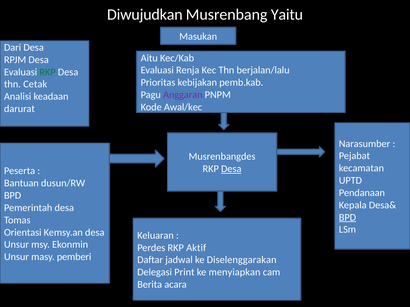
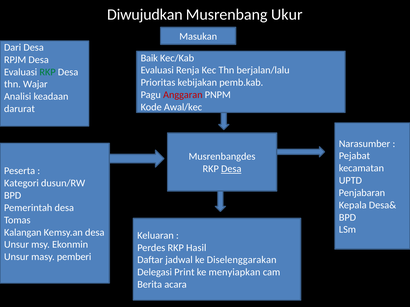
Yaitu: Yaitu -> Ukur
Aitu: Aitu -> Baik
Cetak: Cetak -> Wajar
Anggaran colour: purple -> red
Bantuan: Bantuan -> Kategori
Pendanaan: Pendanaan -> Penjabaran
BPD at (347, 218) underline: present -> none
Orientasi: Orientasi -> Kalangan
Aktif: Aktif -> Hasil
